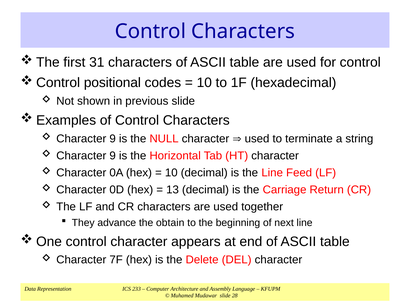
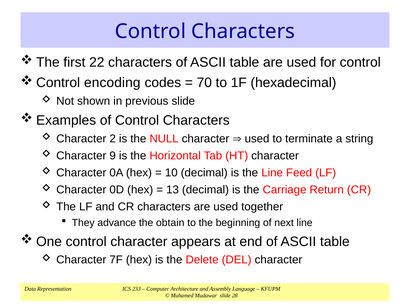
31: 31 -> 22
positional: positional -> encoding
10 at (204, 83): 10 -> 70
9 at (113, 139): 9 -> 2
